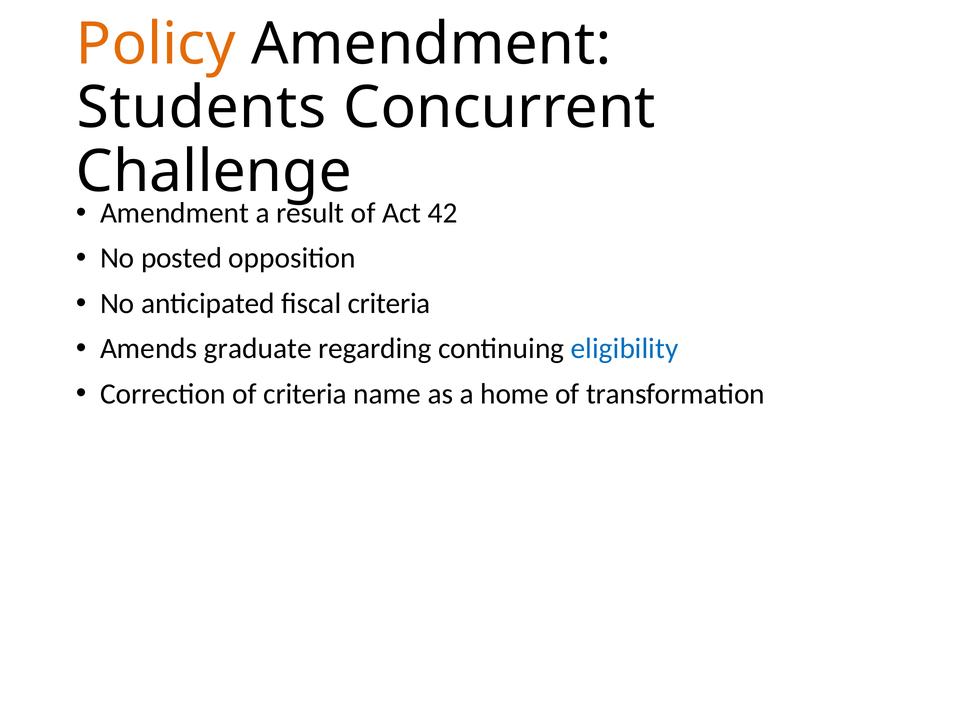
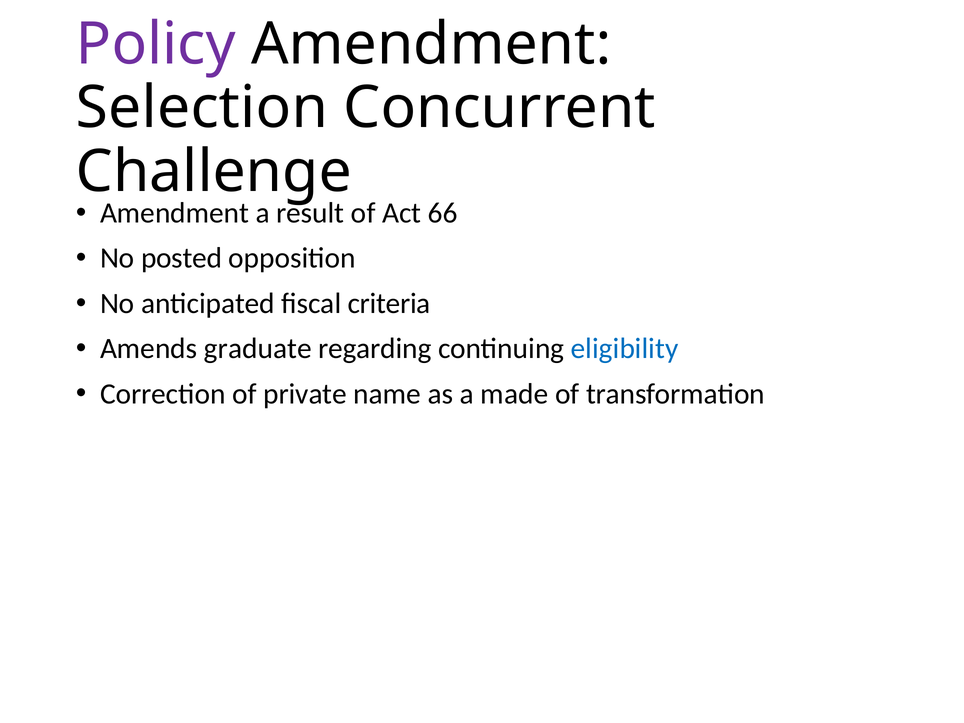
Policy colour: orange -> purple
Students: Students -> Selection
42: 42 -> 66
of criteria: criteria -> private
home: home -> made
